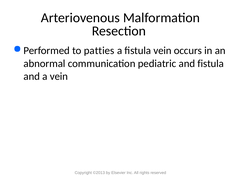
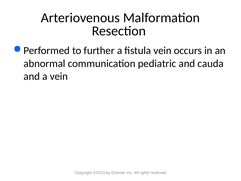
patties: patties -> further
and fistula: fistula -> cauda
